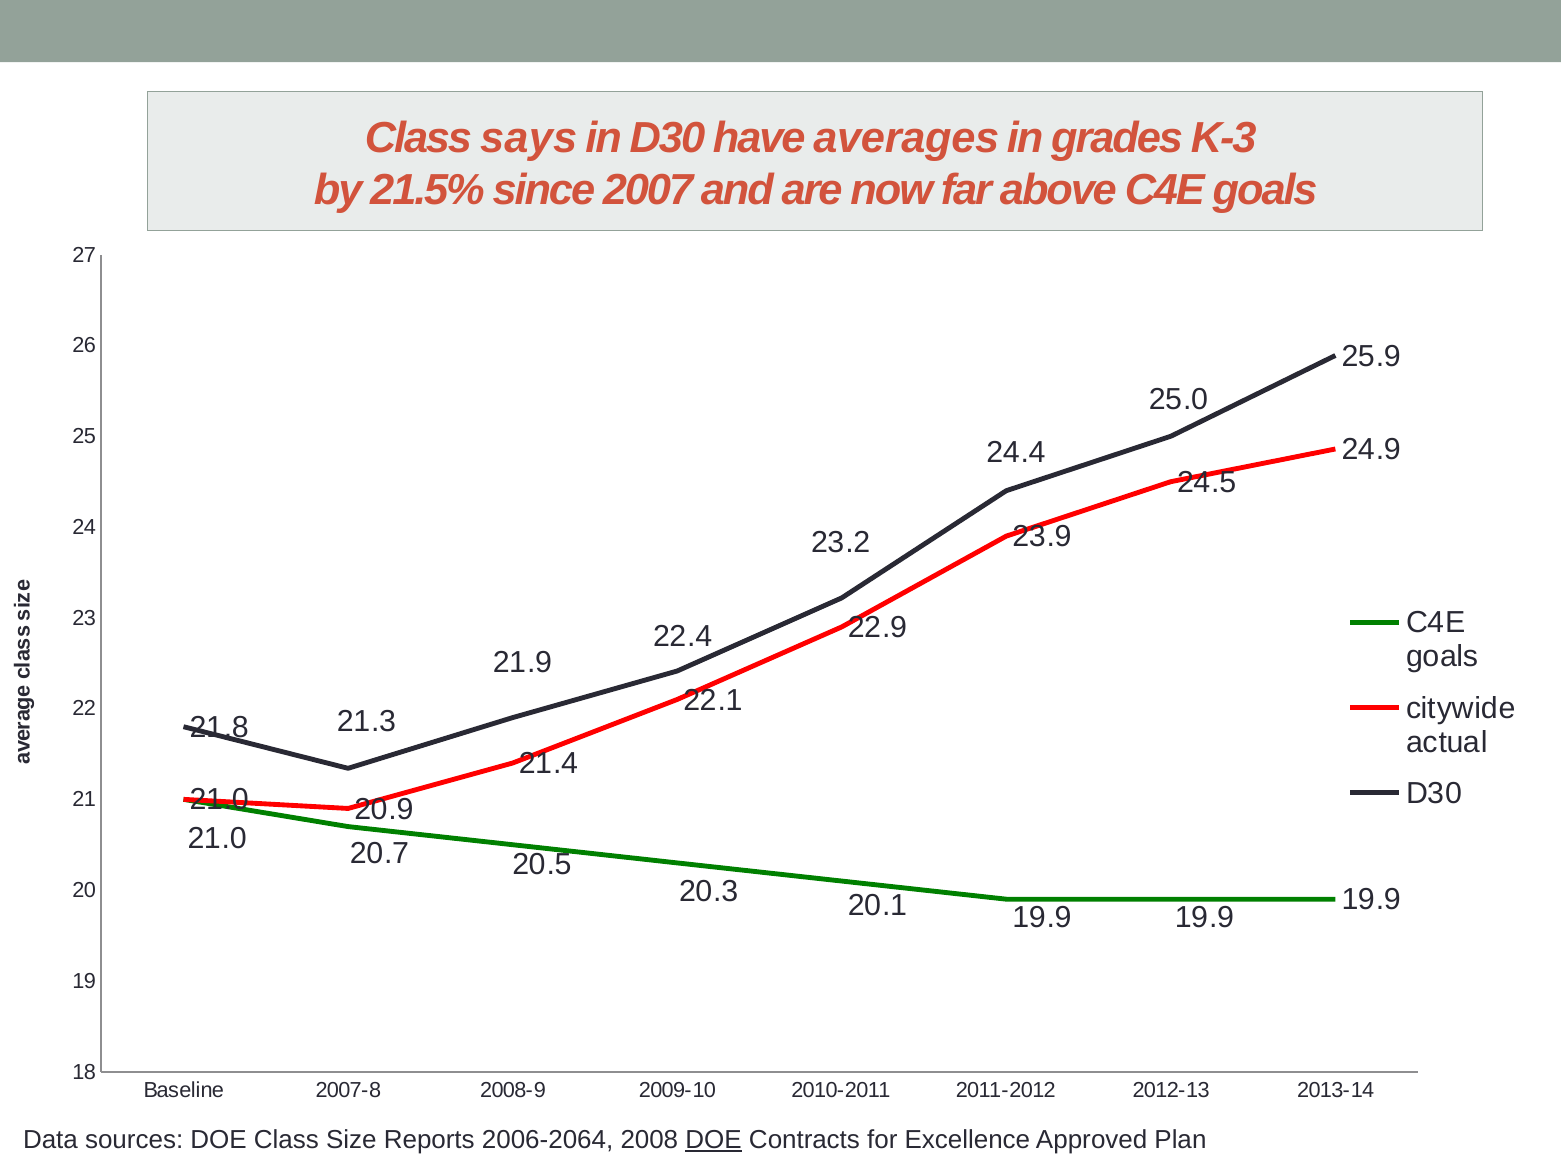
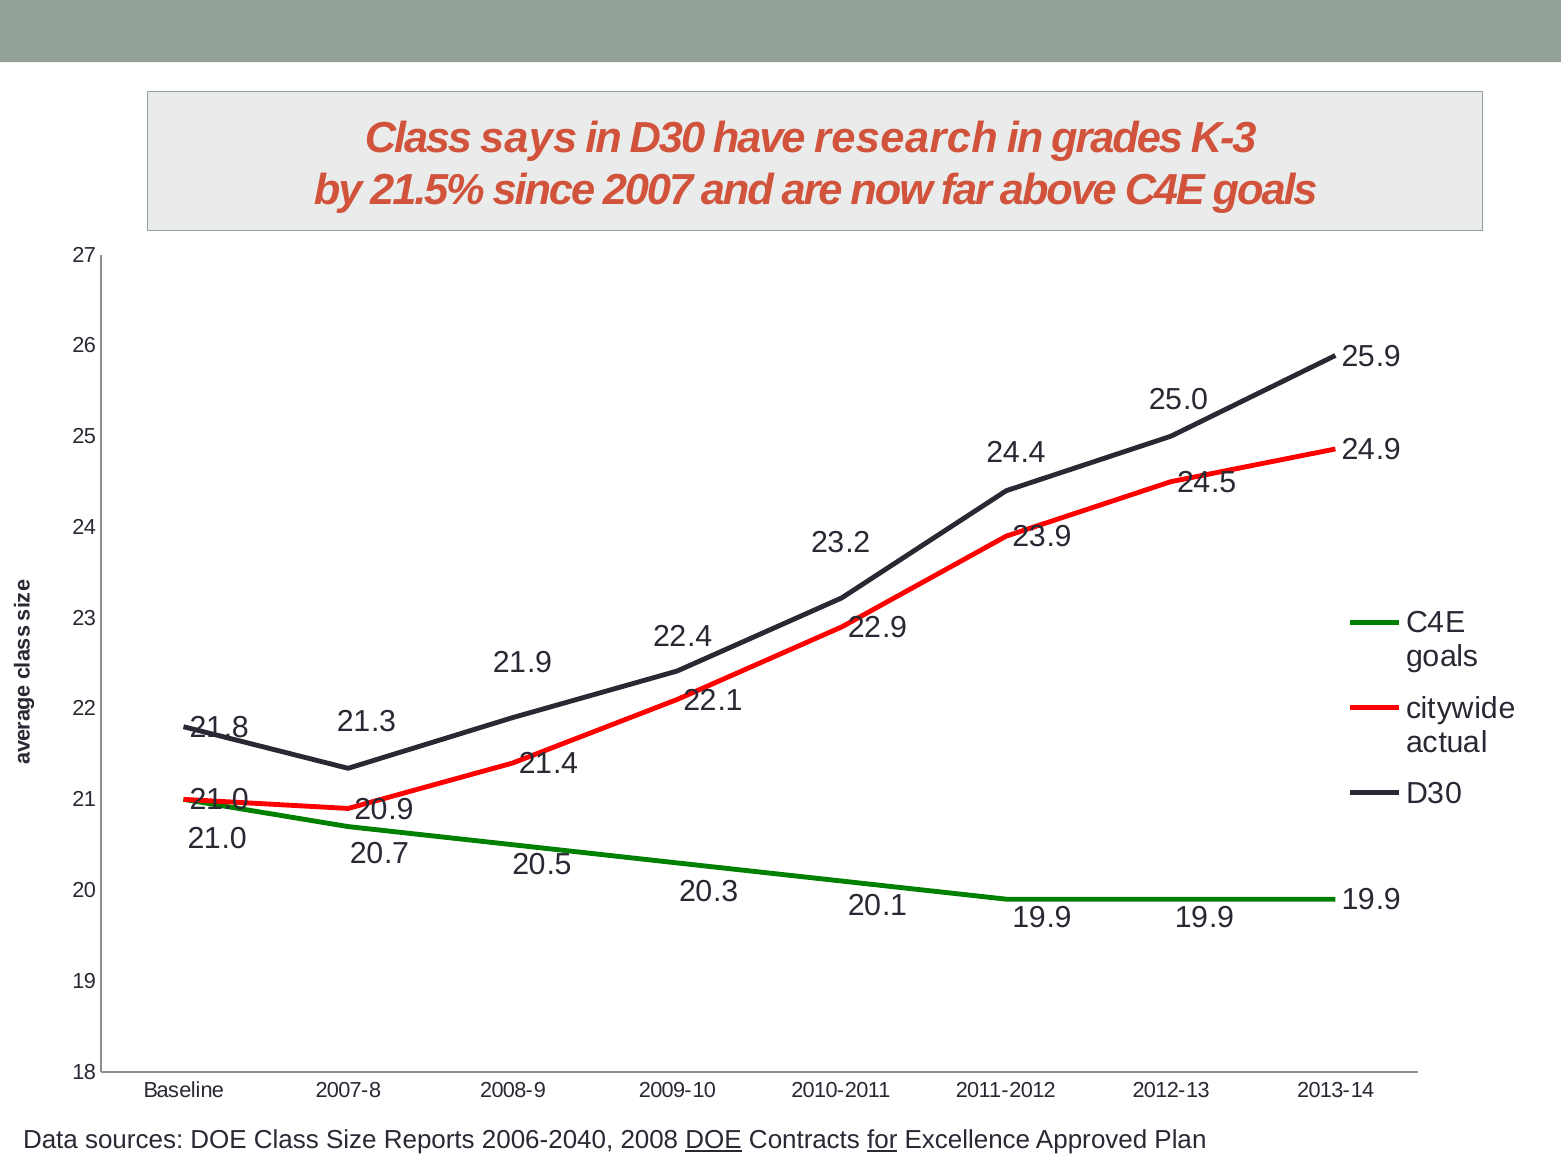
averages: averages -> research
2006-2064: 2006-2064 -> 2006-2040
for underline: none -> present
